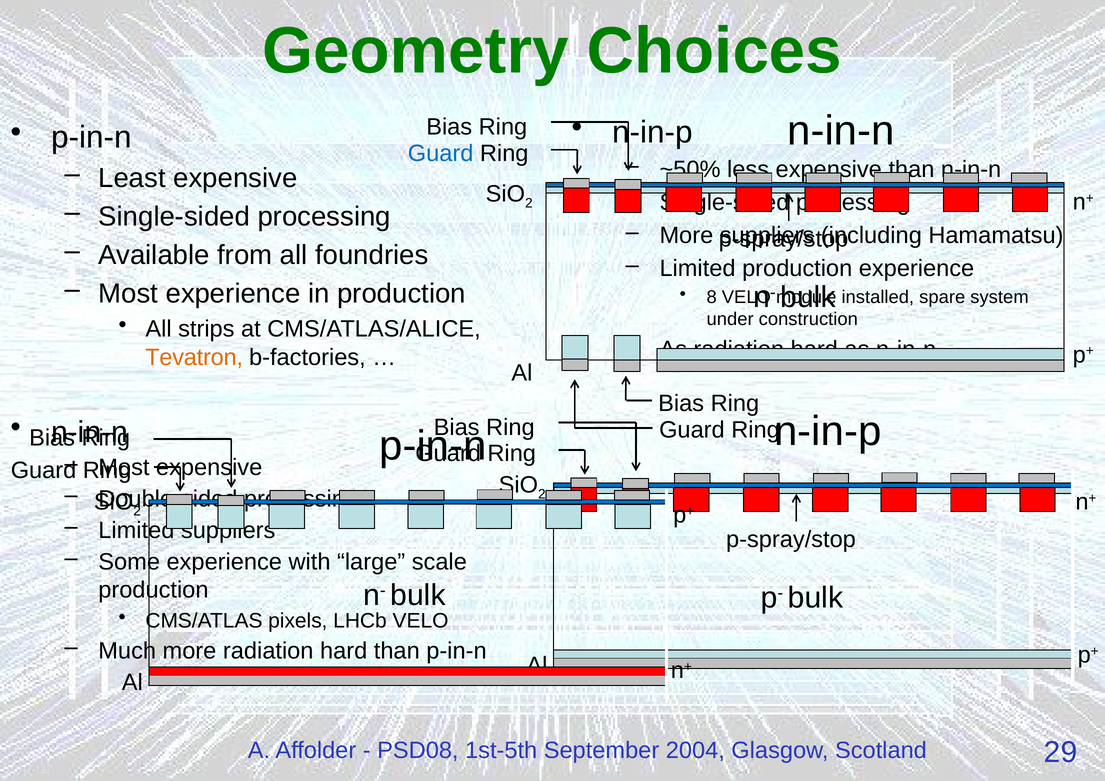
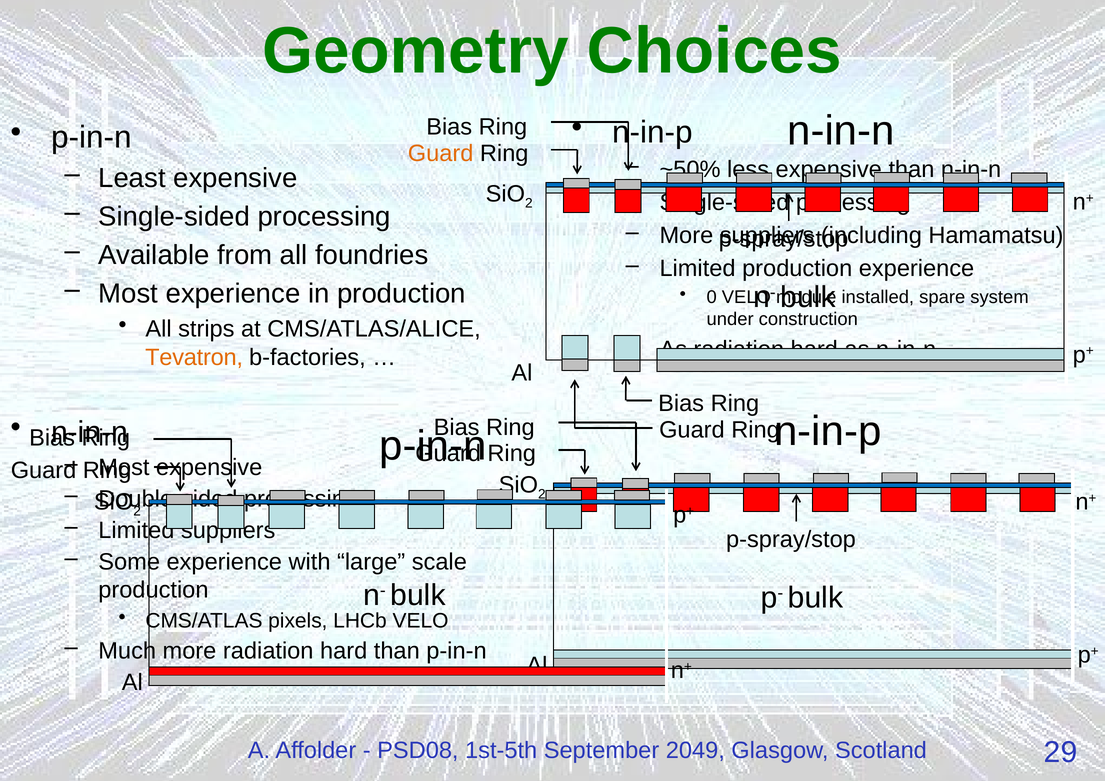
Guard at (441, 153) colour: blue -> orange
8: 8 -> 0
2004: 2004 -> 2049
